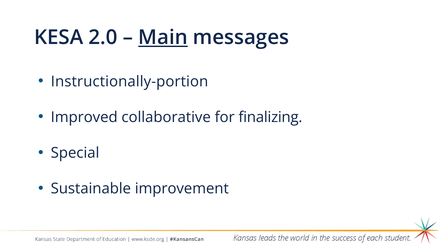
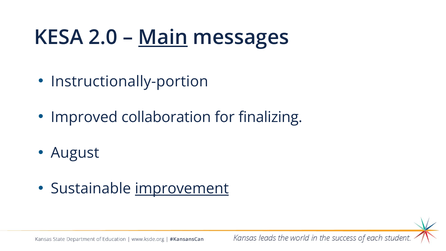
collaborative: collaborative -> collaboration
Special: Special -> August
improvement underline: none -> present
